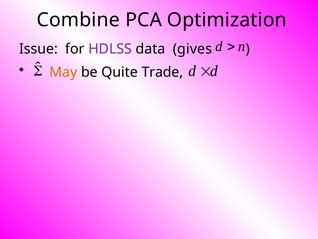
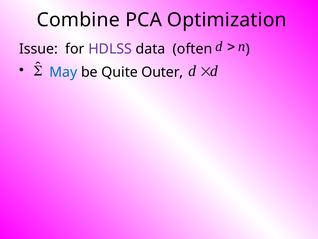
gives: gives -> often
May colour: orange -> blue
Trade: Trade -> Outer
